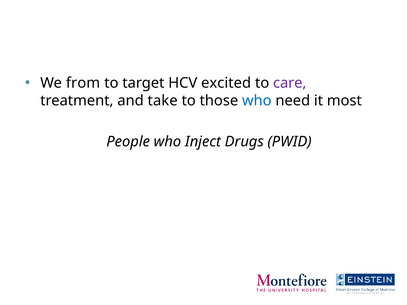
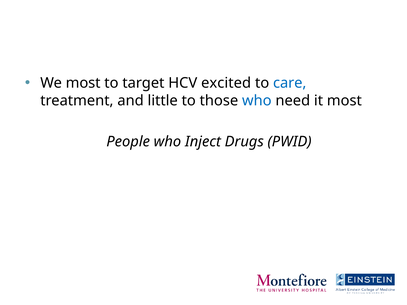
We from: from -> most
care colour: purple -> blue
take: take -> little
